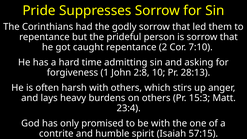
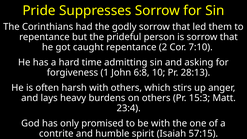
2:8: 2:8 -> 6:8
